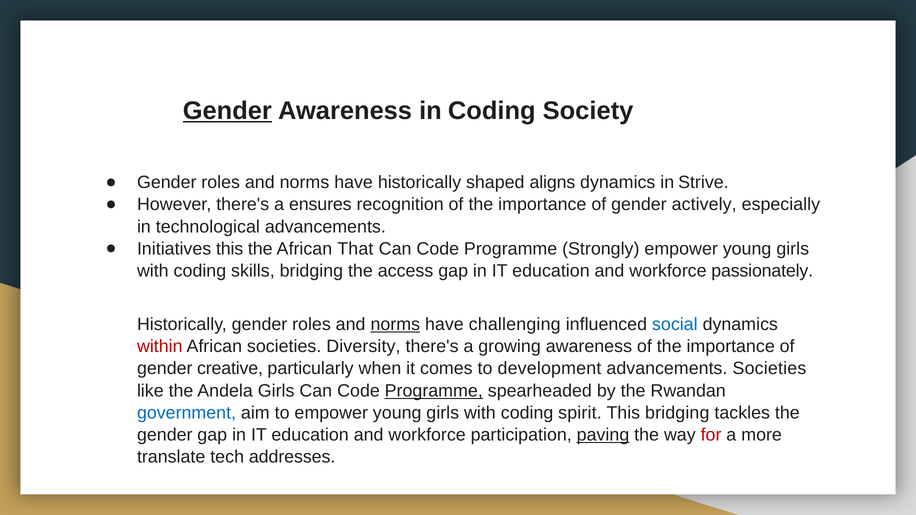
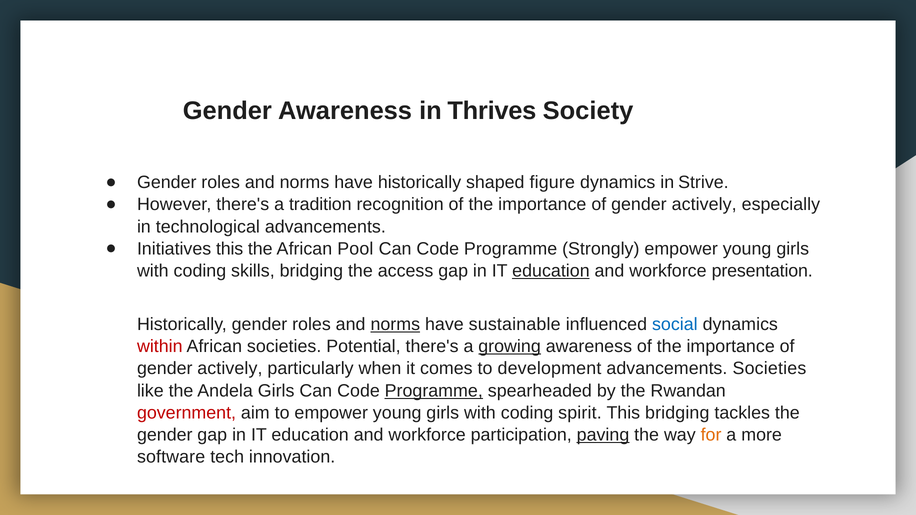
Gender at (227, 111) underline: present -> none
in Coding: Coding -> Thrives
aligns: aligns -> figure
ensures: ensures -> tradition
That: That -> Pool
education at (551, 271) underline: none -> present
passionately: passionately -> presentation
challenging: challenging -> sustainable
Diversity: Diversity -> Potential
growing underline: none -> present
creative at (230, 369): creative -> actively
government colour: blue -> red
for colour: red -> orange
translate: translate -> software
addresses: addresses -> innovation
